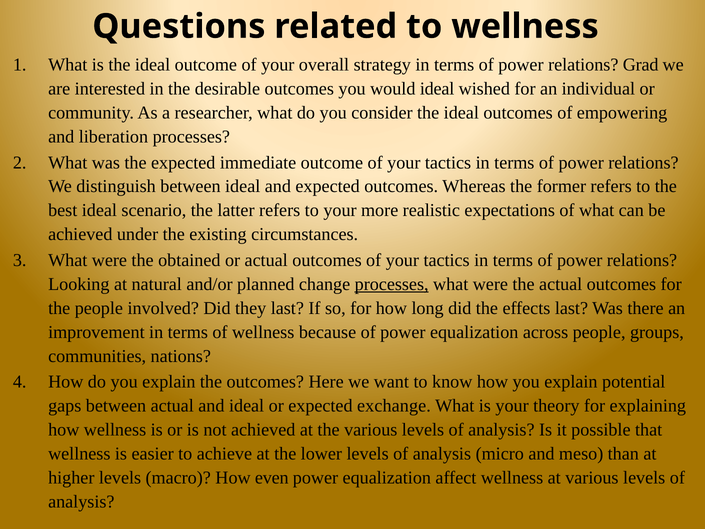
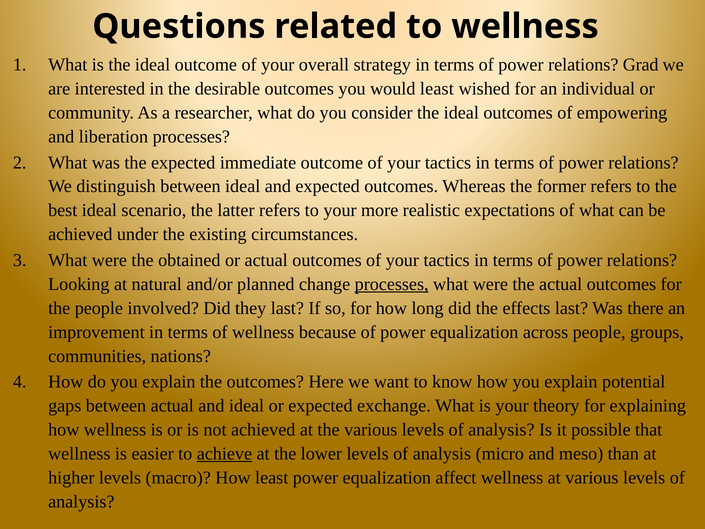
would ideal: ideal -> least
achieve underline: none -> present
How even: even -> least
